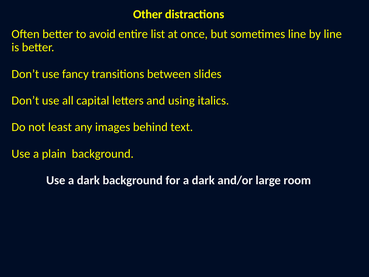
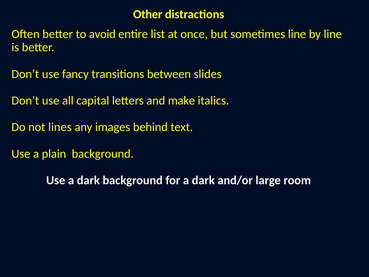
using: using -> make
least: least -> lines
